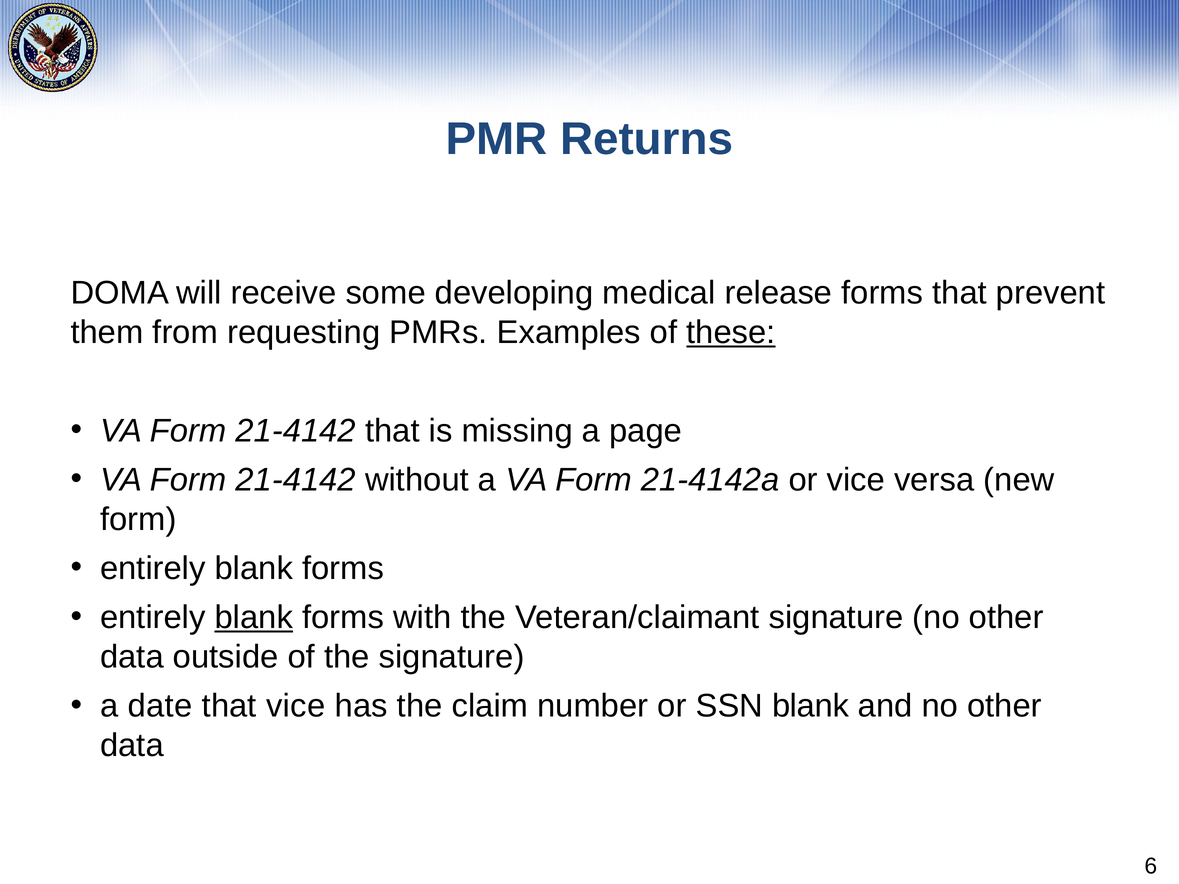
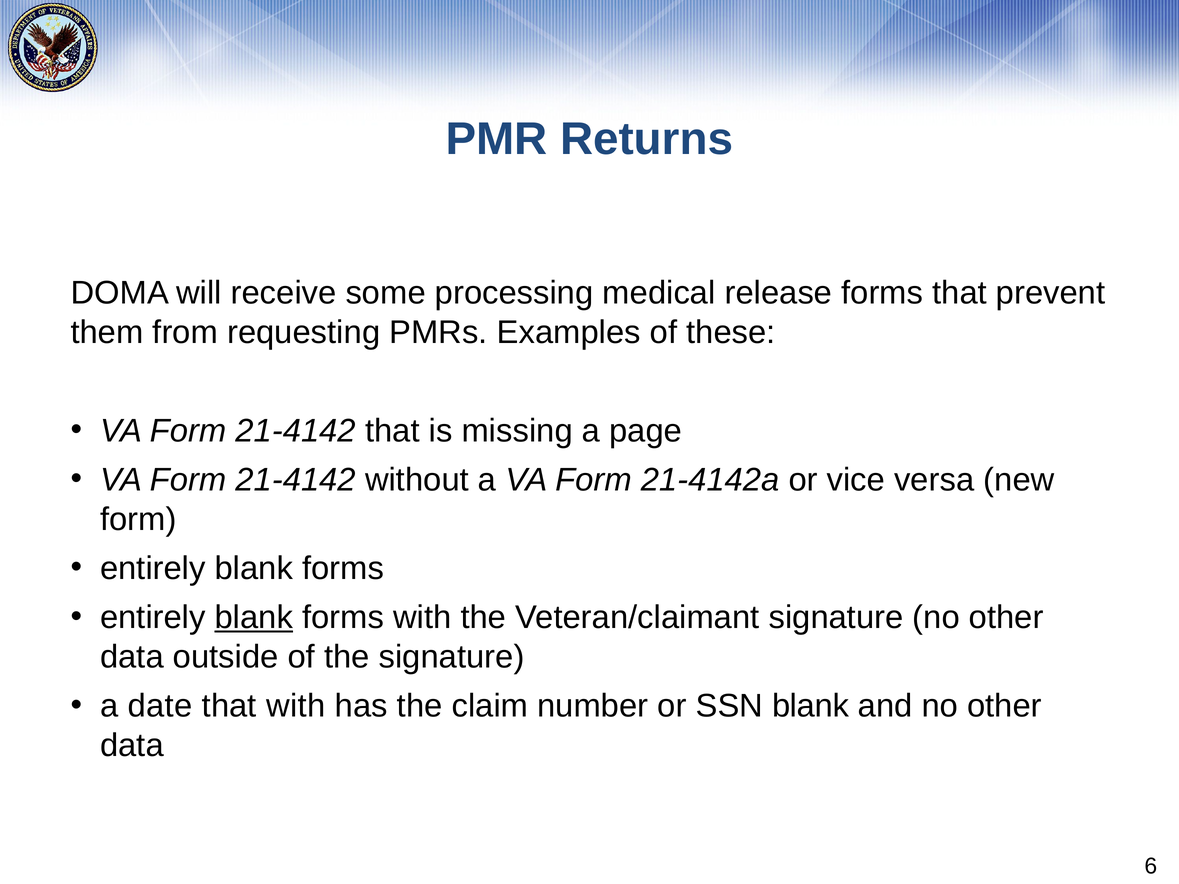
developing: developing -> processing
these underline: present -> none
that vice: vice -> with
